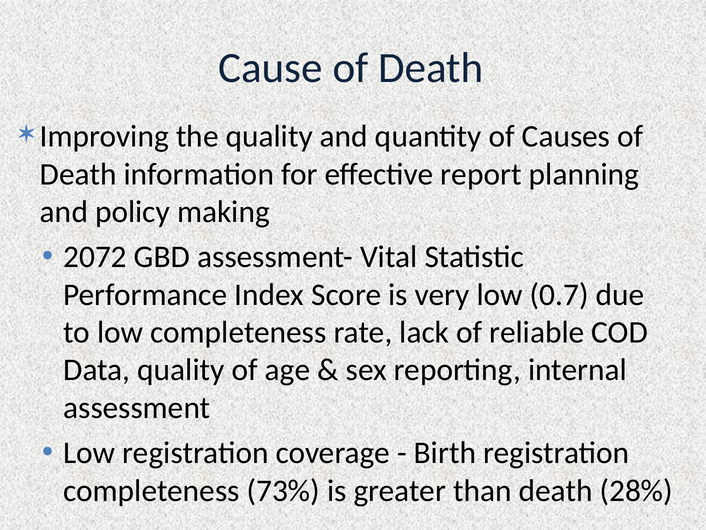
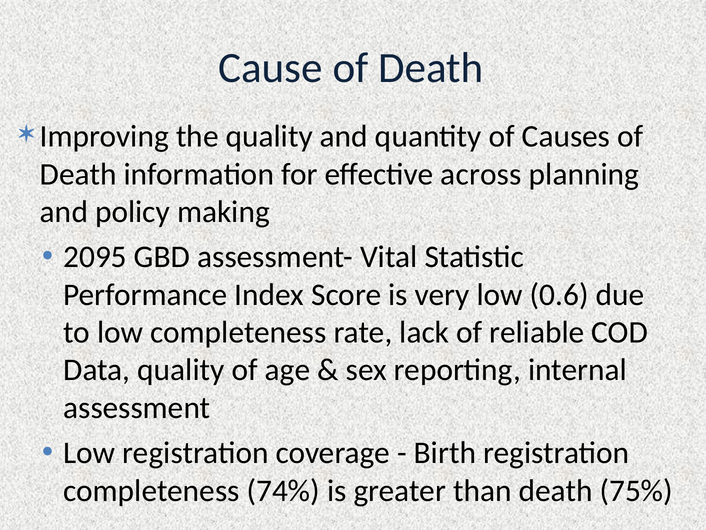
report: report -> across
2072: 2072 -> 2095
0.7: 0.7 -> 0.6
73%: 73% -> 74%
28%: 28% -> 75%
